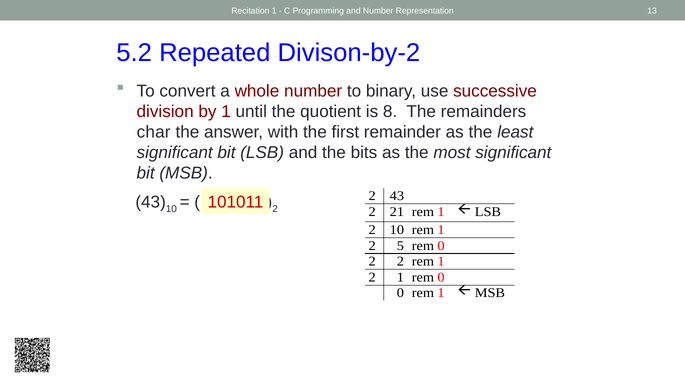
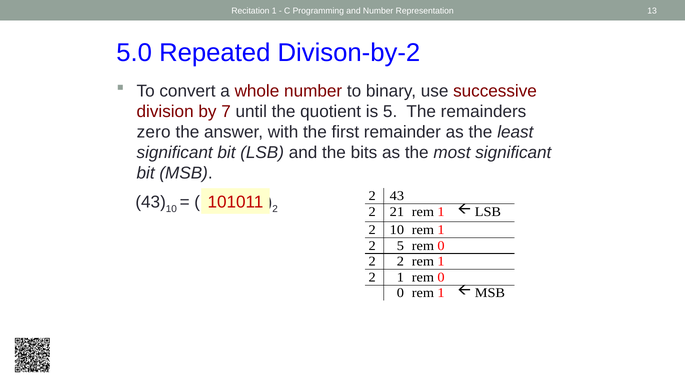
5.2: 5.2 -> 5.0
by 1: 1 -> 7
is 8: 8 -> 5
char: char -> zero
